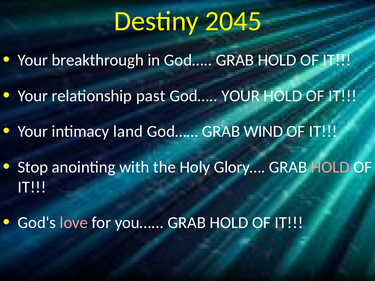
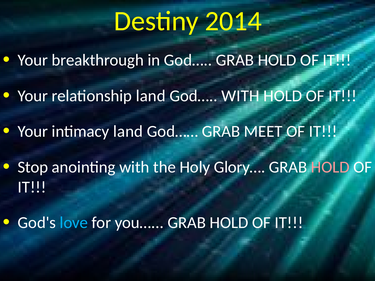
2045: 2045 -> 2014
relationship past: past -> land
God… YOUR: YOUR -> WITH
WIND: WIND -> MEET
love colour: pink -> light blue
